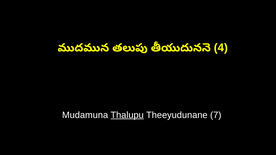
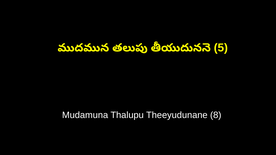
4: 4 -> 5
Thalupu underline: present -> none
7: 7 -> 8
